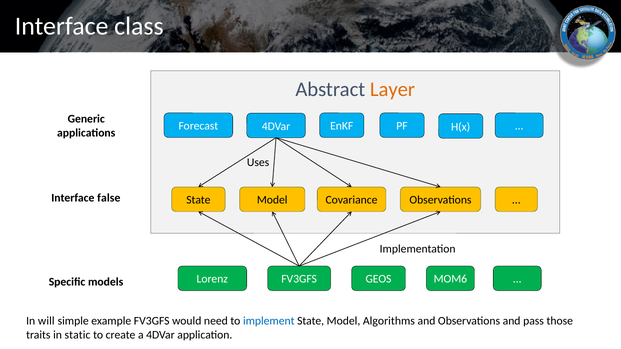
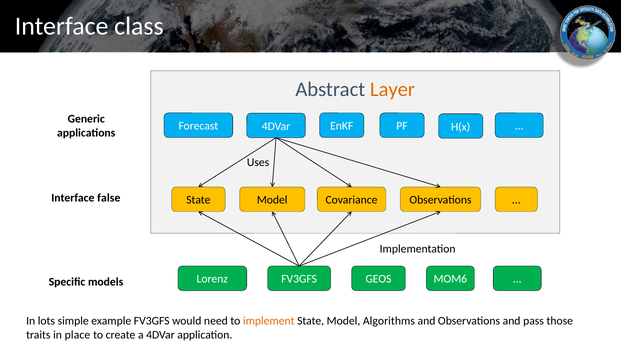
will: will -> lots
implement colour: blue -> orange
static: static -> place
